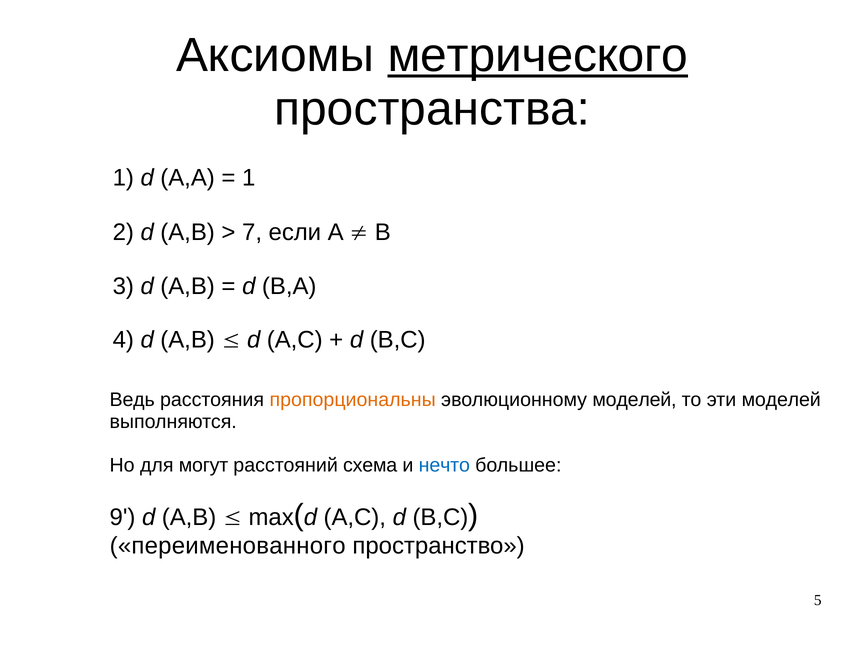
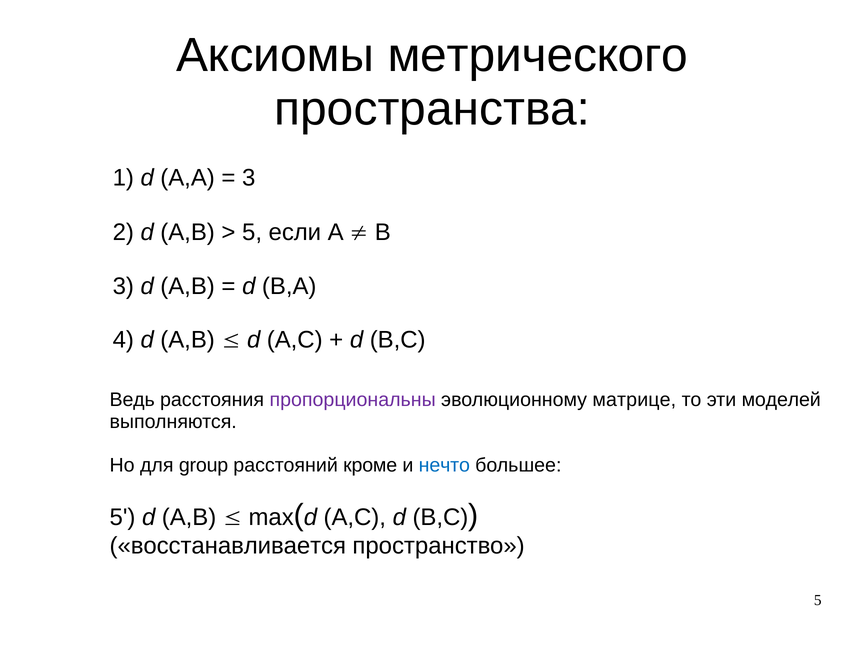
метрического underline: present -> none
1 at (249, 178): 1 -> 3
7 at (252, 232): 7 -> 5
пропорциональны colour: orange -> purple
эволюционному моделей: моделей -> матрице
могут: могут -> group
схема: схема -> кроме
9 at (122, 517): 9 -> 5
переименованного: переименованного -> восстанавливается
